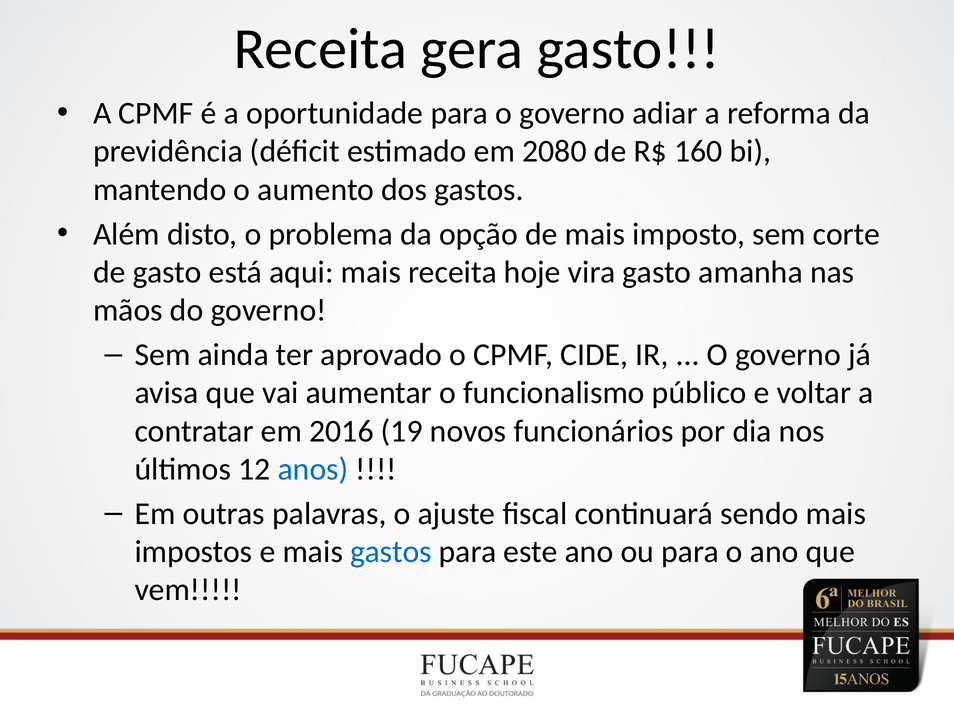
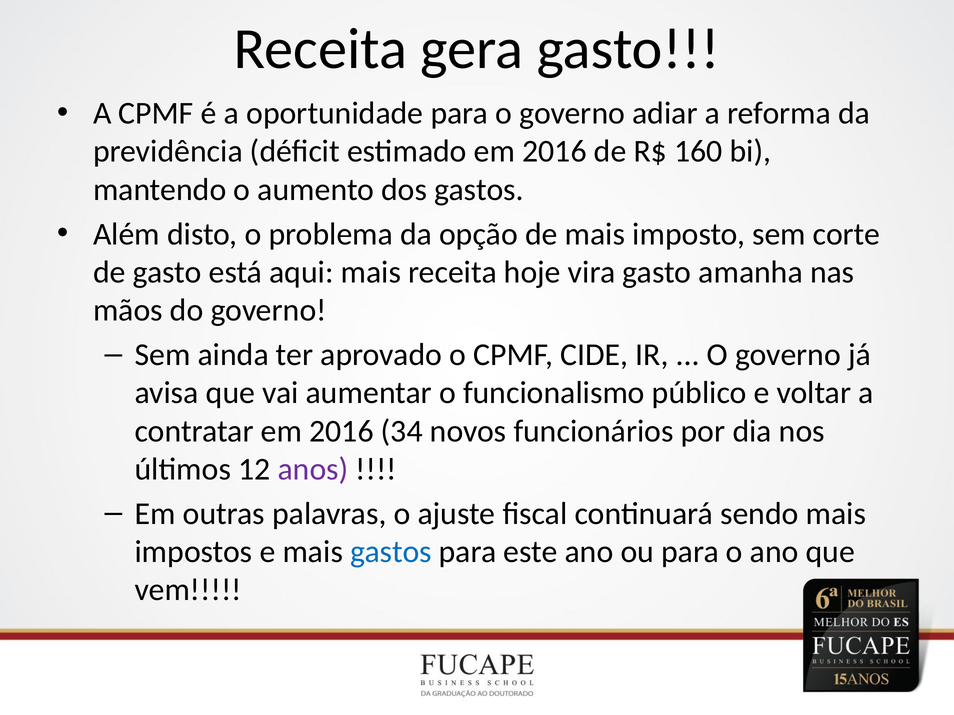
estimado em 2080: 2080 -> 2016
19: 19 -> 34
anos colour: blue -> purple
